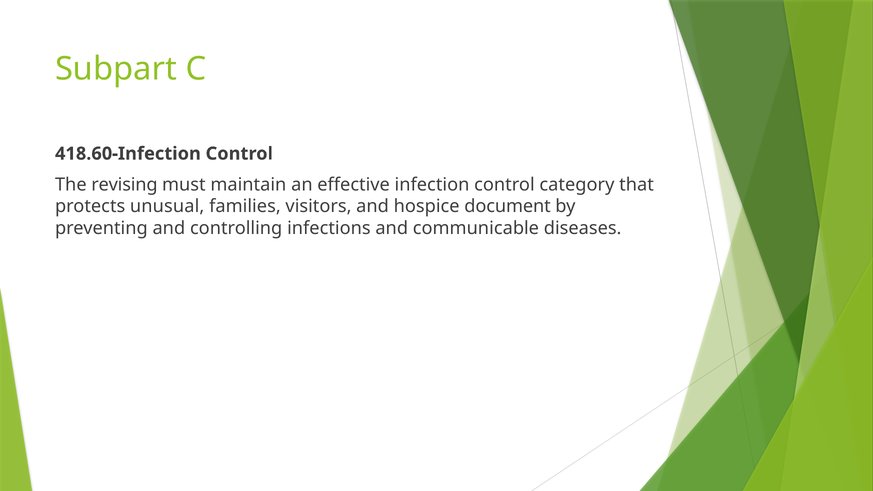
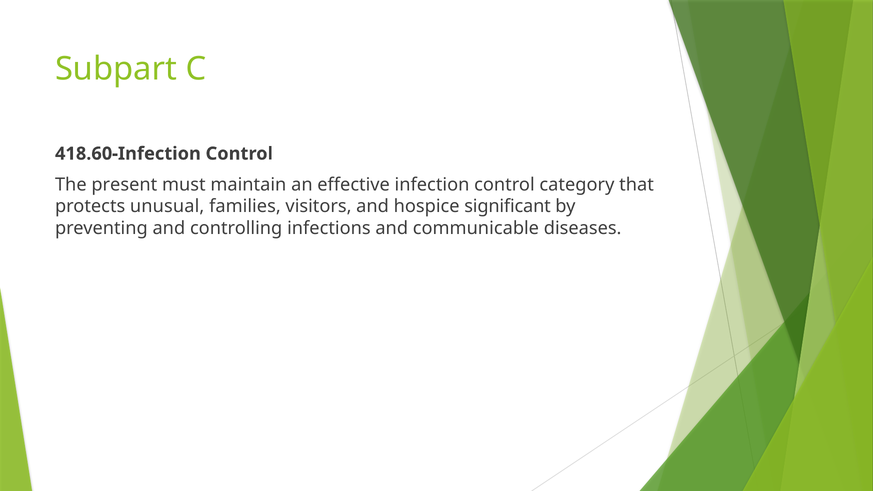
revising: revising -> present
document: document -> significant
